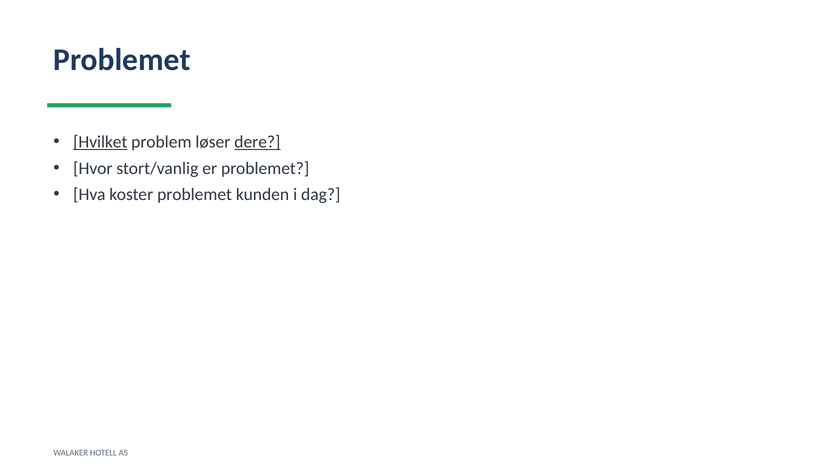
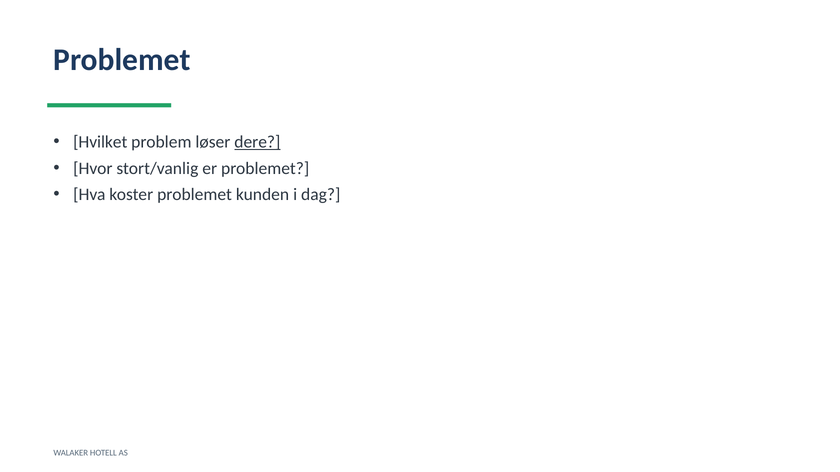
Hvilket underline: present -> none
